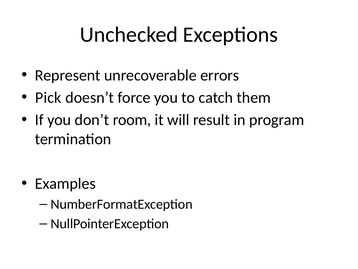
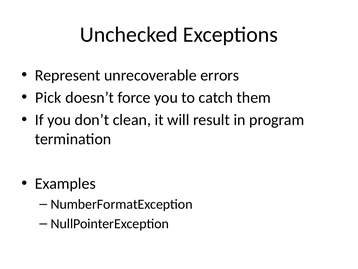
room: room -> clean
